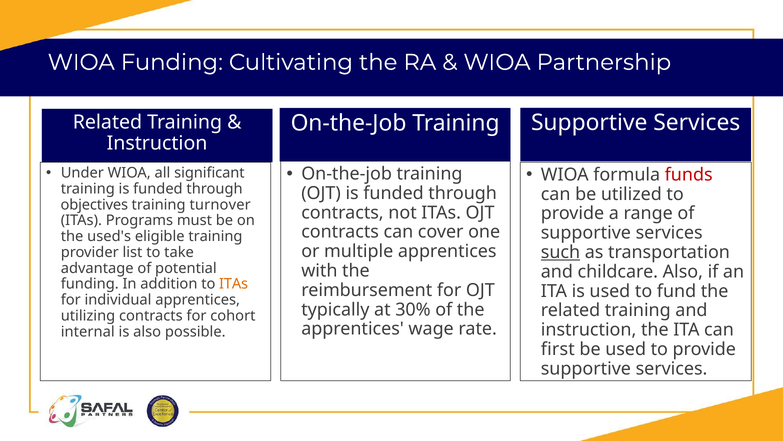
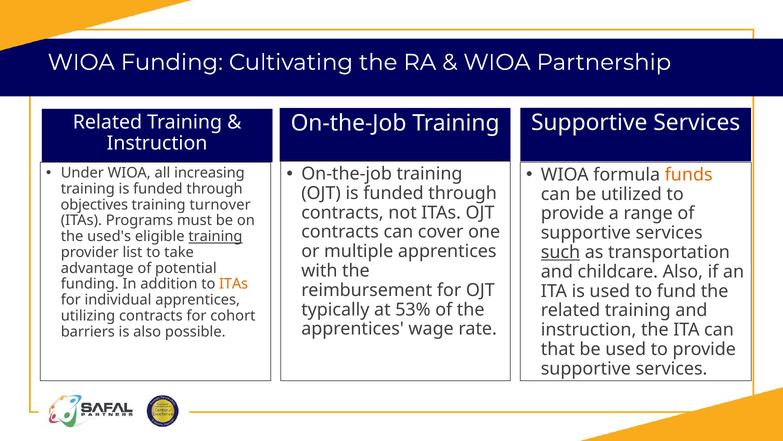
significant: significant -> increasing
funds colour: red -> orange
training at (215, 236) underline: none -> present
30%: 30% -> 53%
internal: internal -> barriers
first: first -> that
